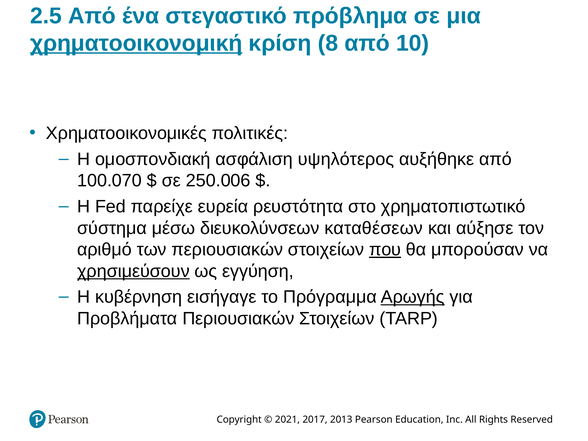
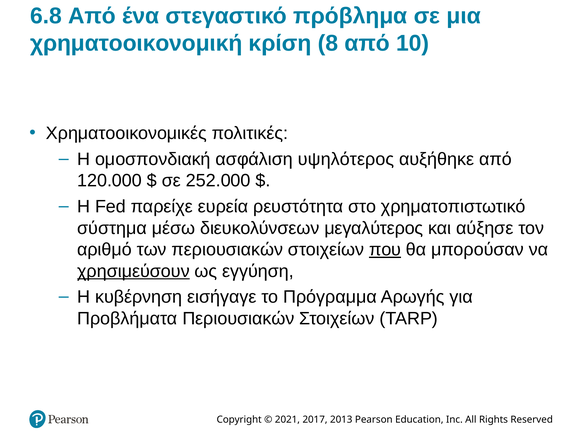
2.5: 2.5 -> 6.8
χρηματοοικονομική underline: present -> none
100.070: 100.070 -> 120.000
250.006: 250.006 -> 252.000
καταθέσεων: καταθέσεων -> μεγαλύτερος
Αρωγής underline: present -> none
